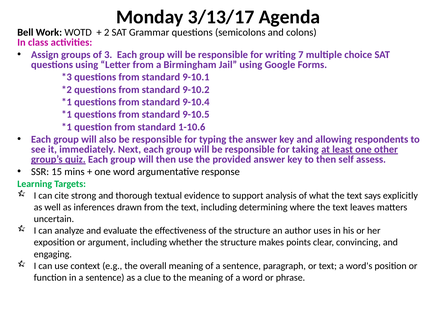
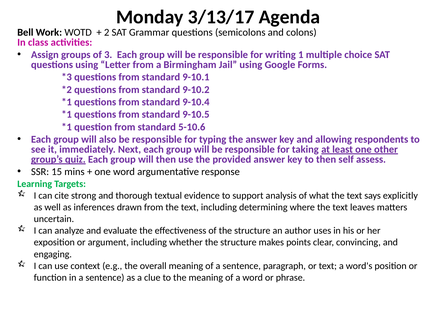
7: 7 -> 1
1-10.6: 1-10.6 -> 5-10.6
